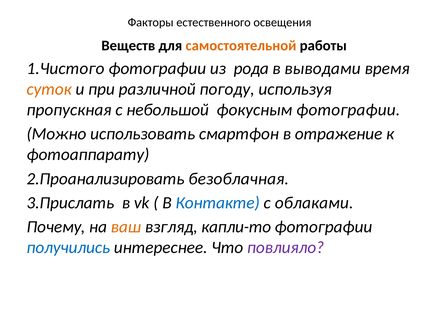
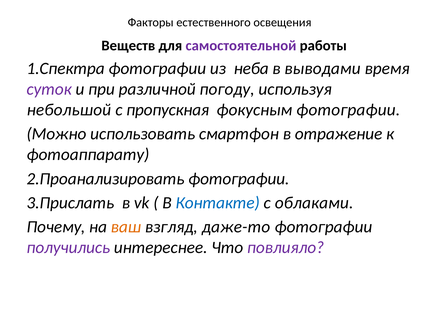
самостоятельной colour: orange -> purple
1.Чистого: 1.Чистого -> 1.Спектра
рода: рода -> неба
суток colour: orange -> purple
пропускная: пропускная -> небольшой
небольшой: небольшой -> пропускная
2.Проанализировать безоблачная: безоблачная -> фотографии
капли-то: капли-то -> даже-то
получились colour: blue -> purple
